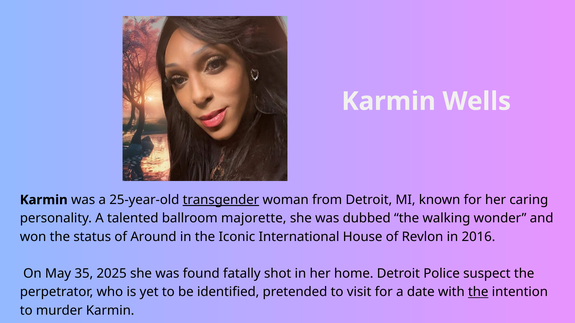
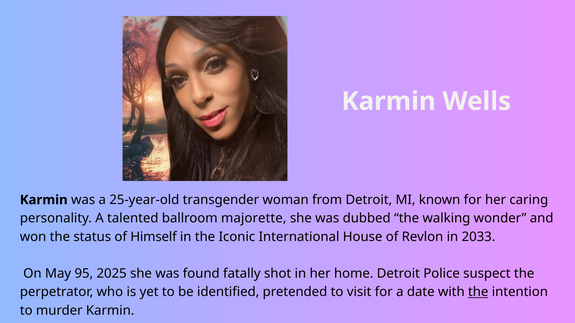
transgender underline: present -> none
Around: Around -> Himself
2016: 2016 -> 2033
35: 35 -> 95
